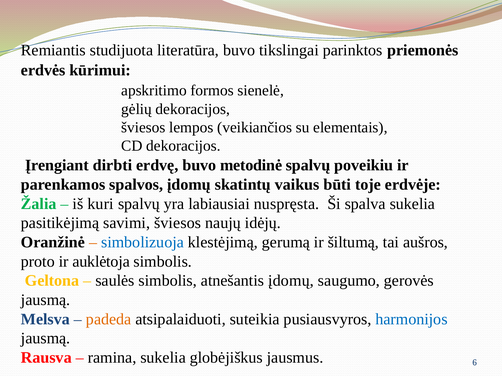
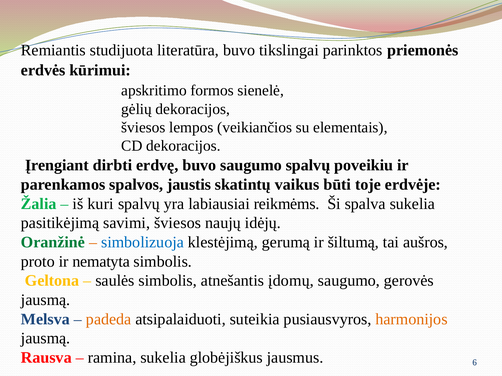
buvo metodinė: metodinė -> saugumo
spalvos įdomų: įdomų -> jaustis
nuspręsta: nuspręsta -> reikmėms
Oranžinė colour: black -> green
auklėtoja: auklėtoja -> nematyta
harmonijos colour: blue -> orange
